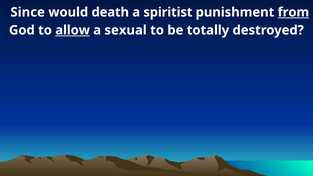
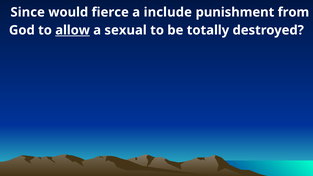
death: death -> fierce
spiritist: spiritist -> include
from underline: present -> none
